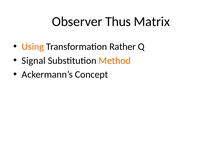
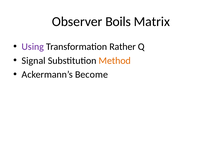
Thus: Thus -> Boils
Using colour: orange -> purple
Concept: Concept -> Become
